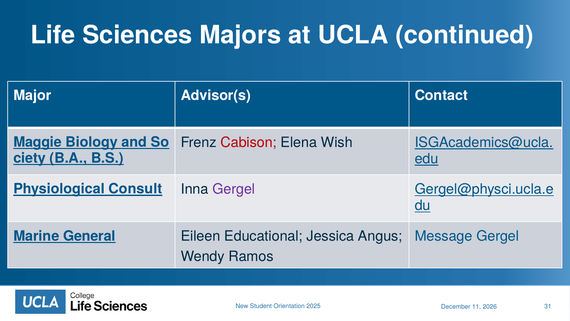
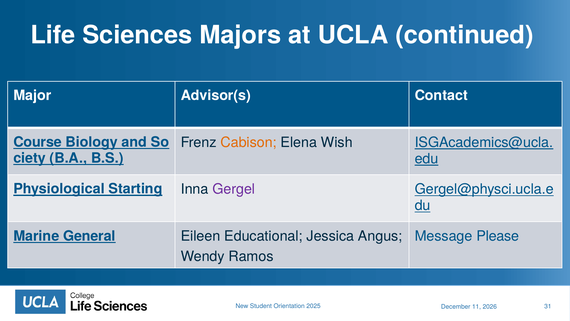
Maggie: Maggie -> Course
Cabison colour: red -> orange
Consult: Consult -> Starting
Message Gergel: Gergel -> Please
